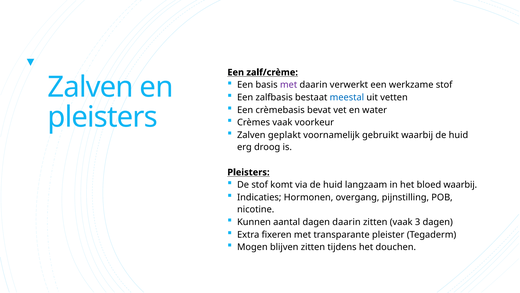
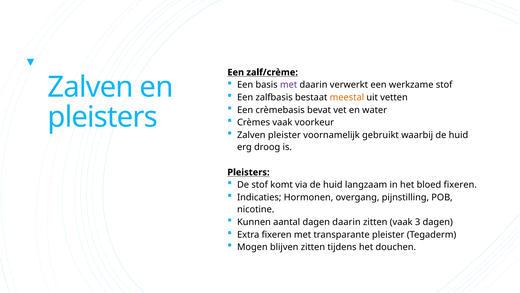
meestal colour: blue -> orange
Zalven geplakt: geplakt -> pleister
bloed waarbij: waarbij -> fixeren
